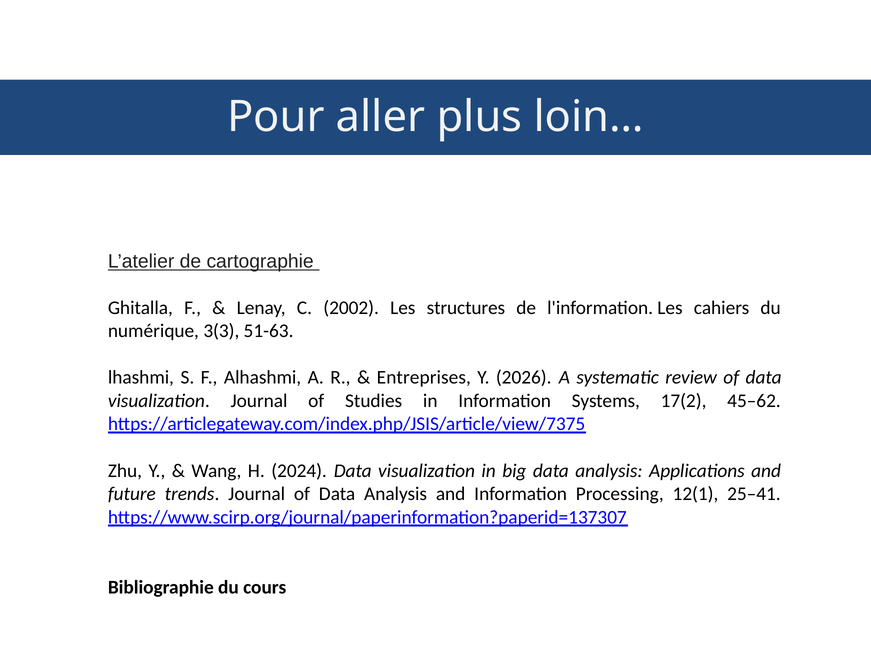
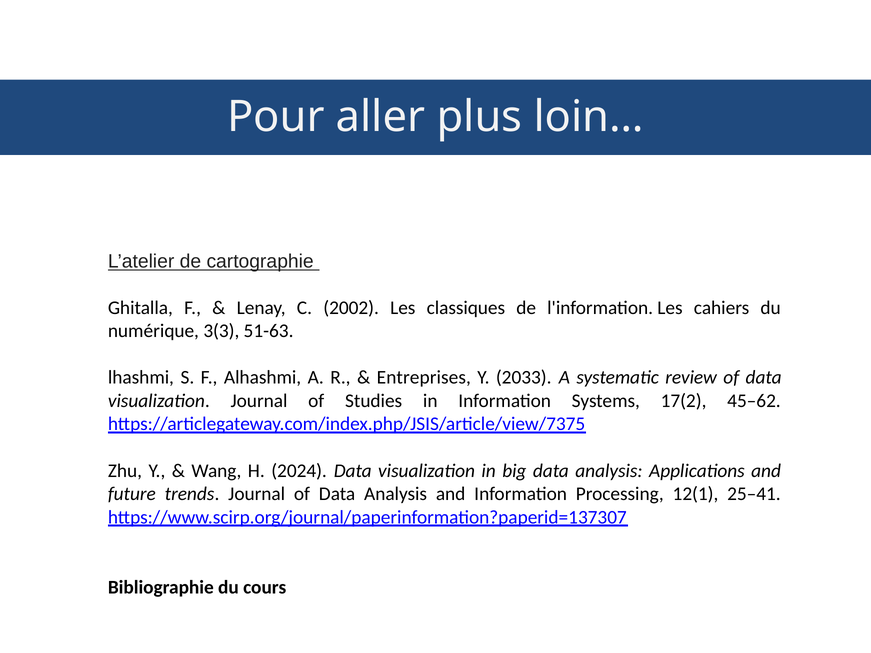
structures: structures -> classiques
2026: 2026 -> 2033
